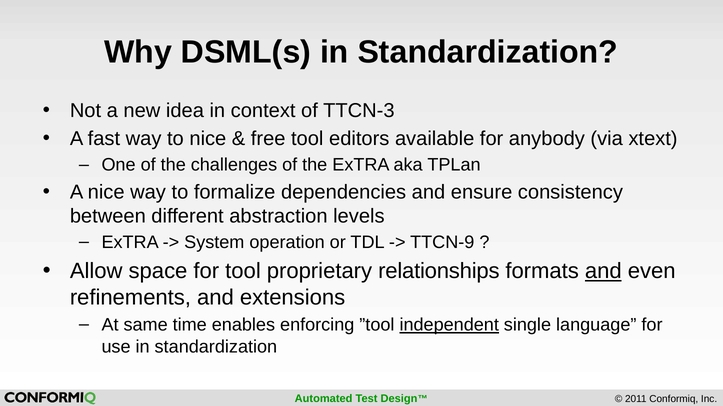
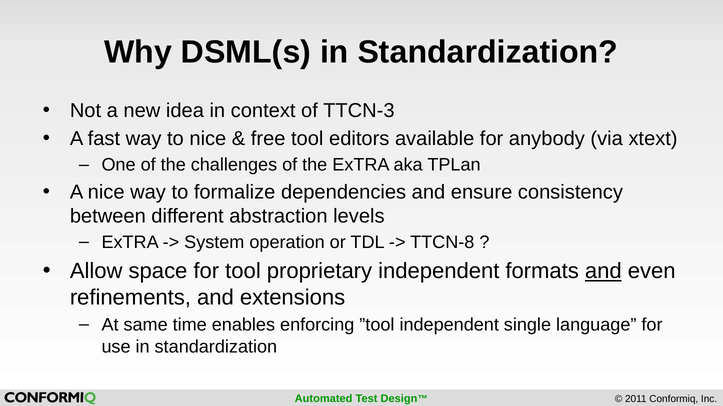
TTCN-9: TTCN-9 -> TTCN-8
proprietary relationships: relationships -> independent
independent at (449, 326) underline: present -> none
